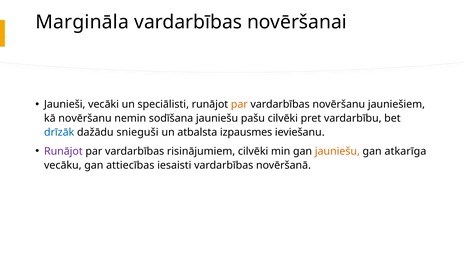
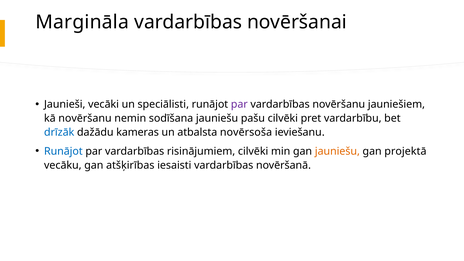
par at (239, 104) colour: orange -> purple
snieguši: snieguši -> kameras
izpausmes: izpausmes -> novērsoša
Runājot at (63, 151) colour: purple -> blue
atkarīga: atkarīga -> projektā
attiecības: attiecības -> atšķirības
